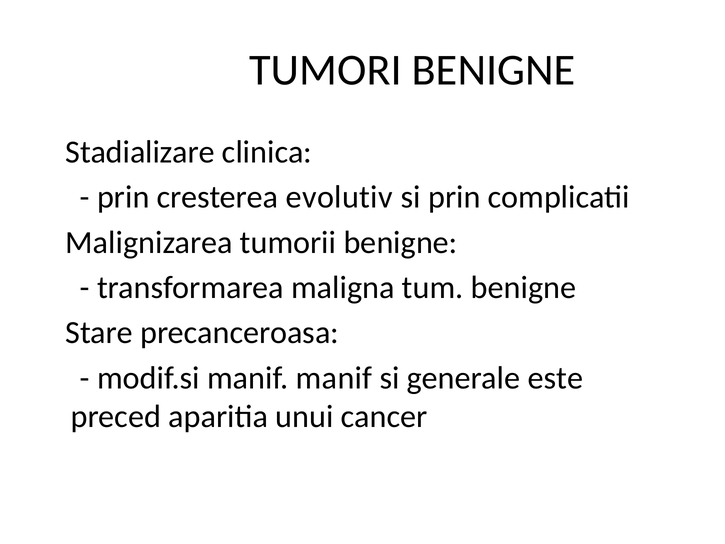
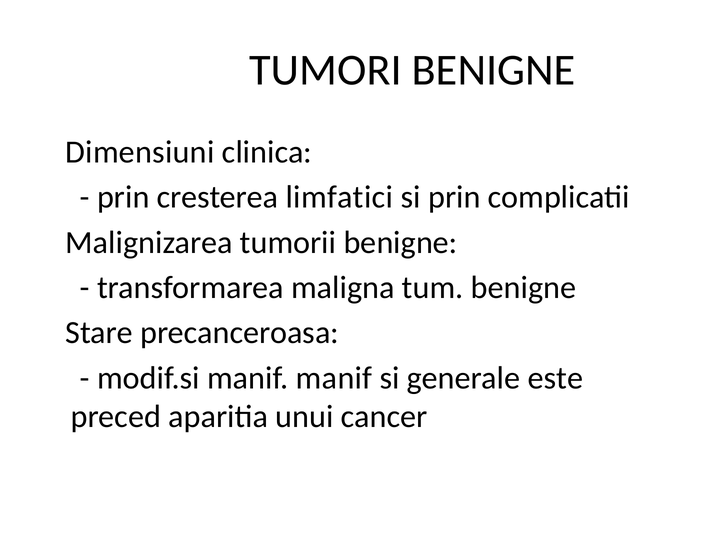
Stadializare: Stadializare -> Dimensiuni
evolutiv: evolutiv -> limfatici
